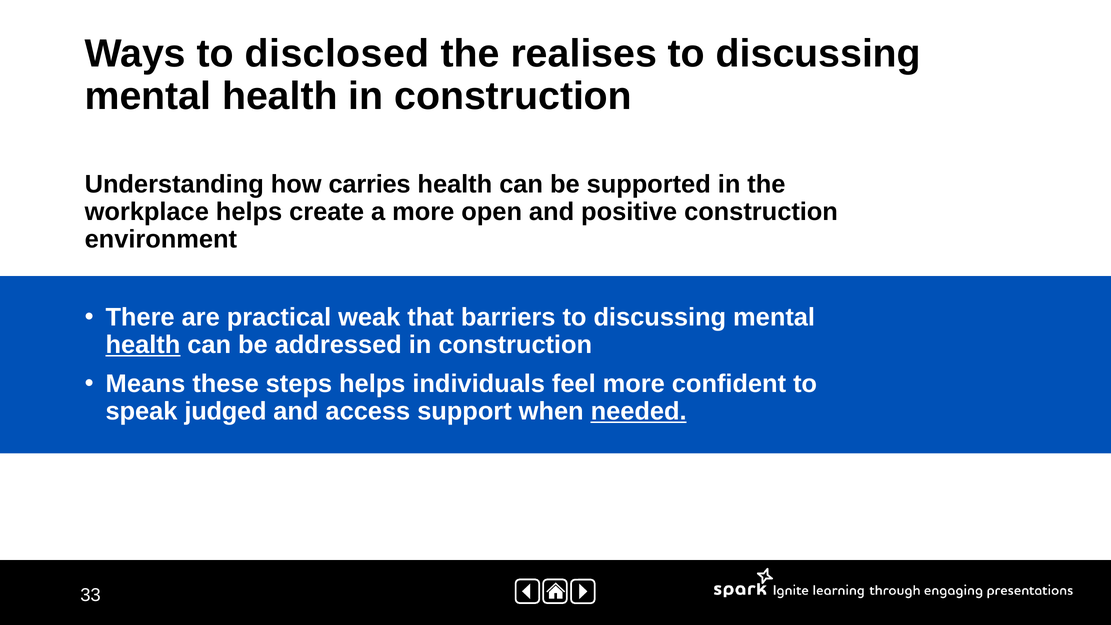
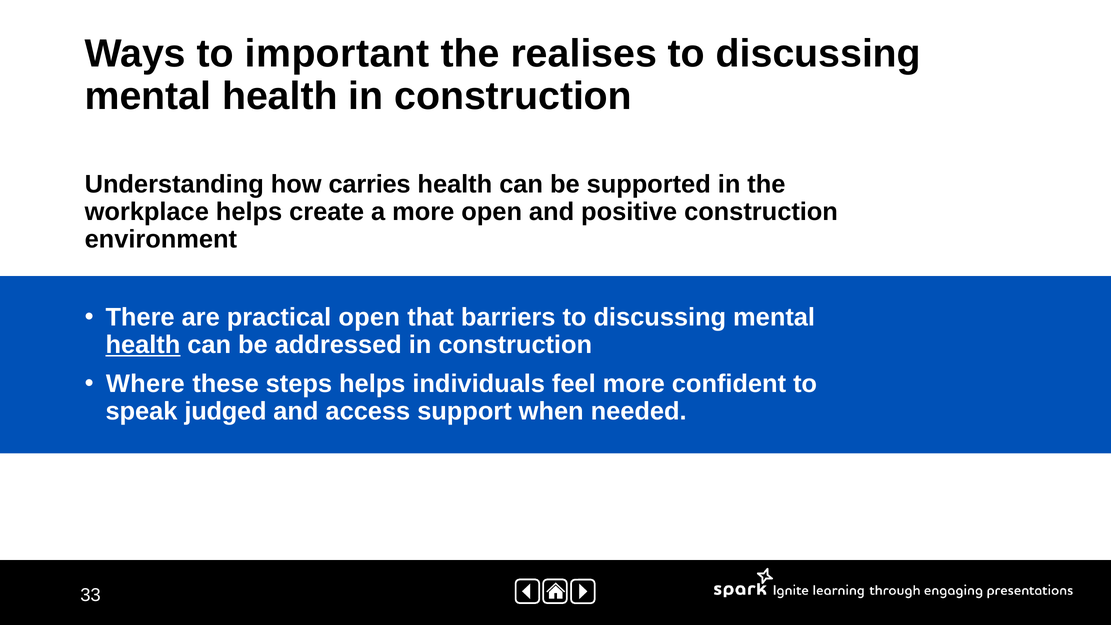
disclosed: disclosed -> important
practical weak: weak -> open
Means: Means -> Where
needed underline: present -> none
